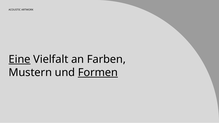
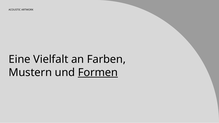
Eine underline: present -> none
